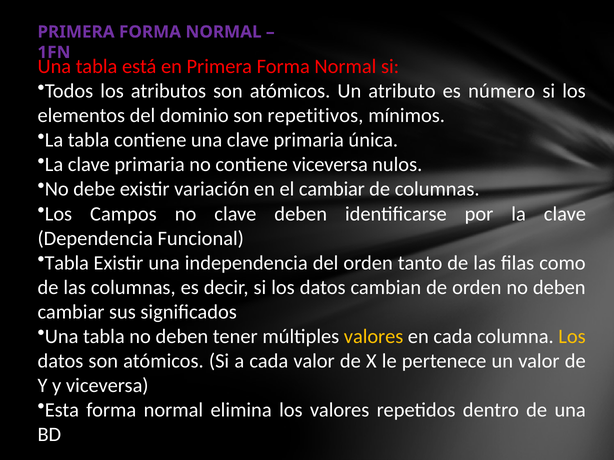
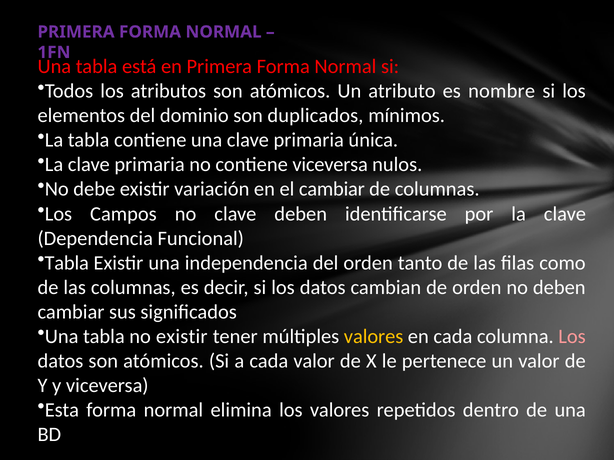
número: número -> nombre
repetitivos: repetitivos -> duplicados
tabla no deben: deben -> existir
Los at (572, 337) colour: yellow -> pink
